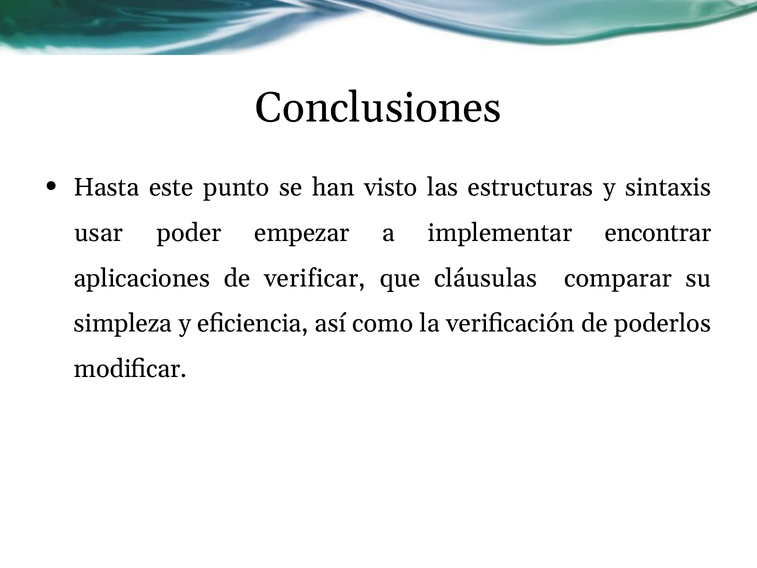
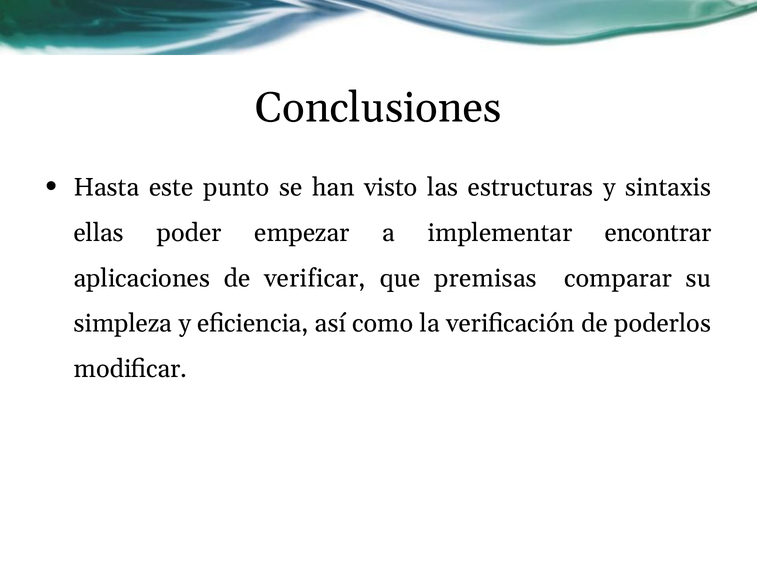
usar: usar -> ellas
cláusulas: cláusulas -> premisas
